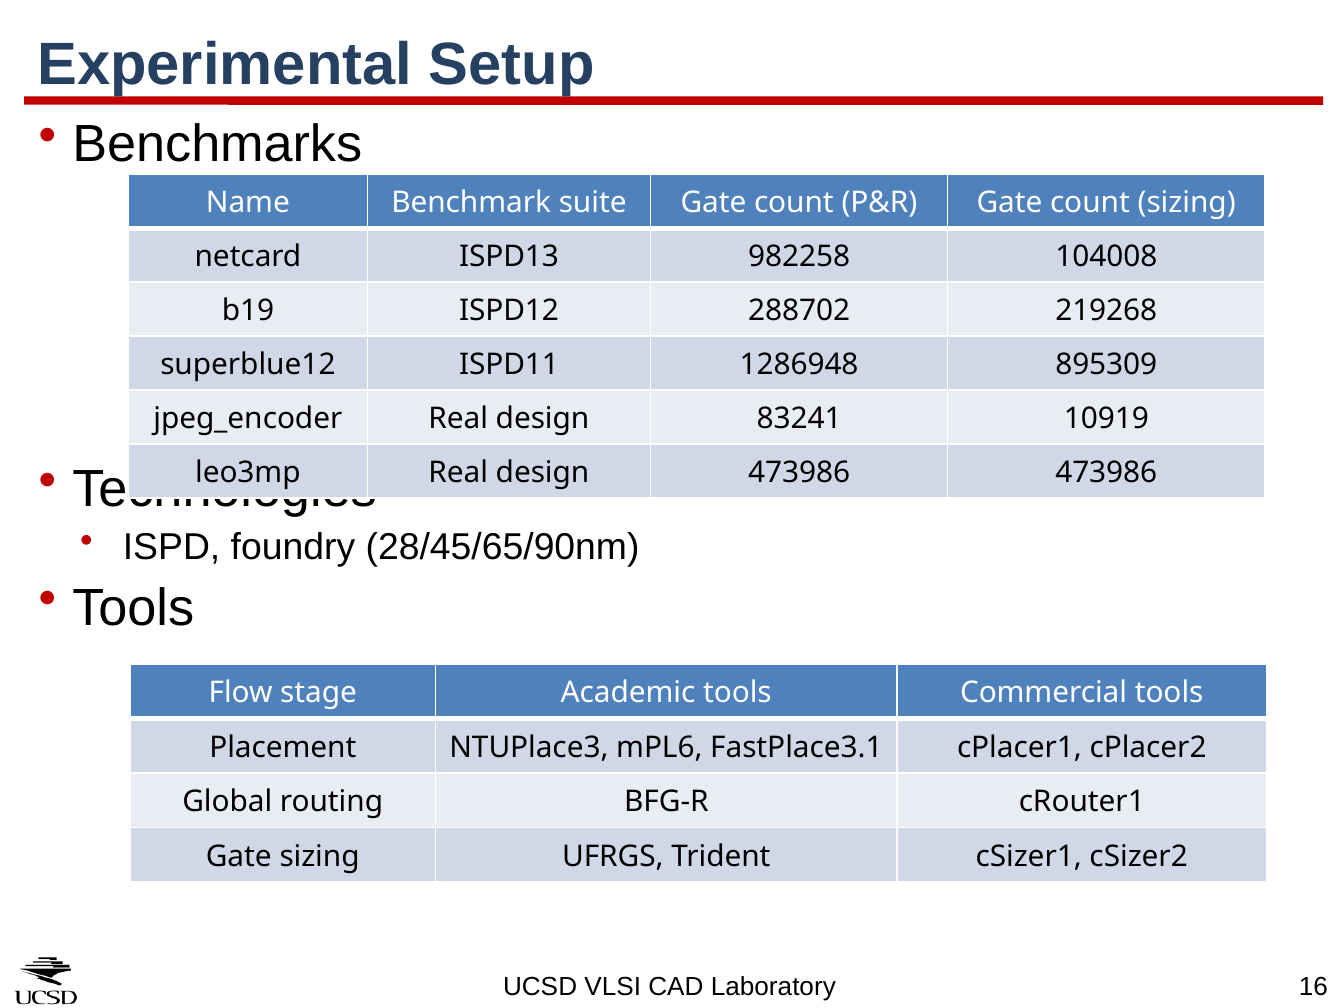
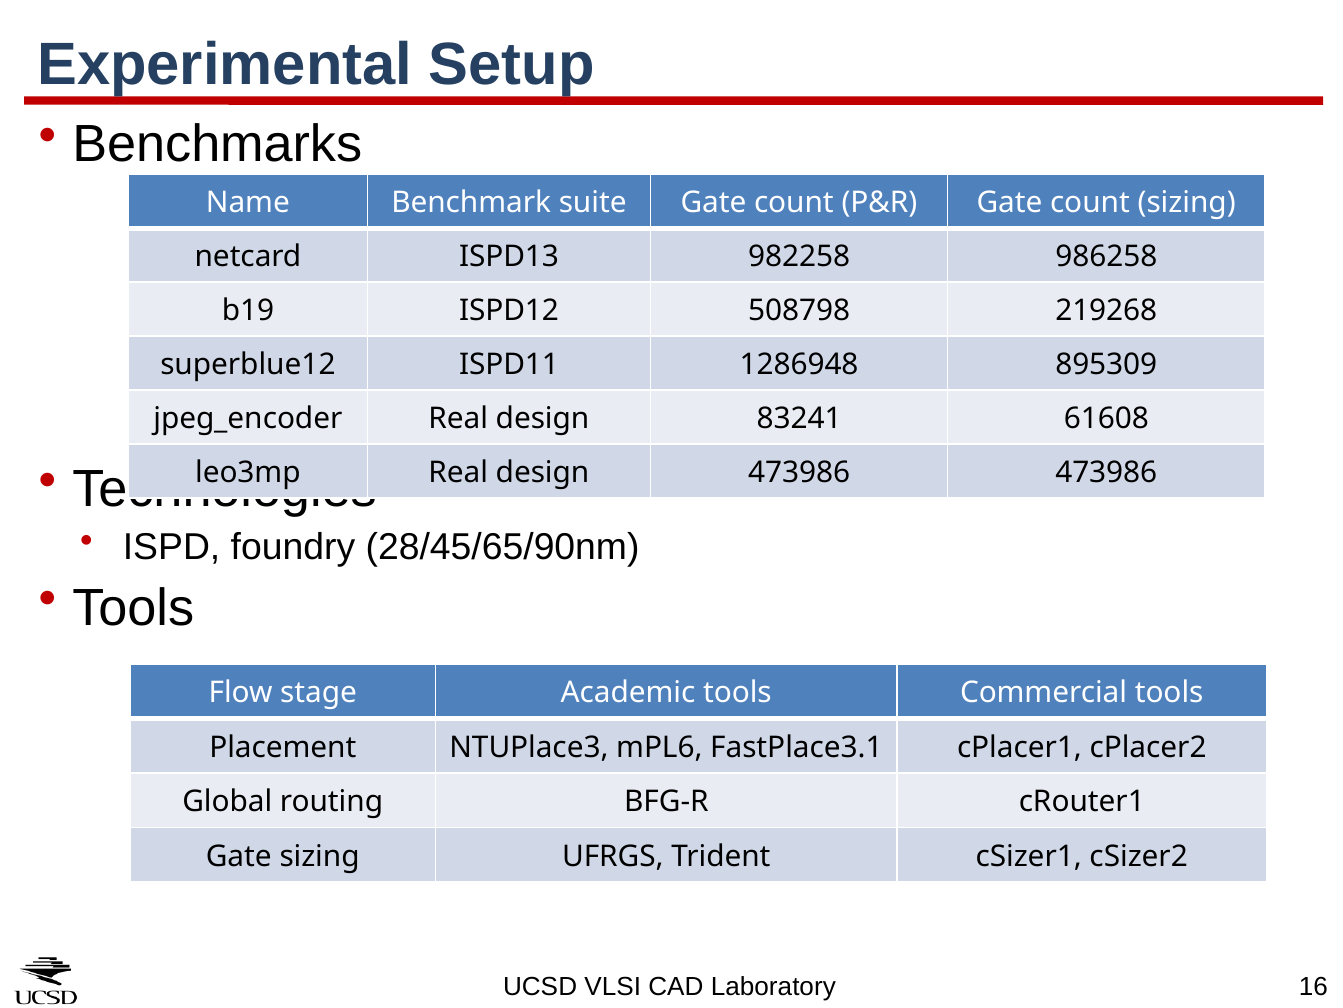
104008: 104008 -> 986258
288702: 288702 -> 508798
10919: 10919 -> 61608
